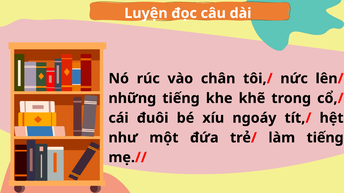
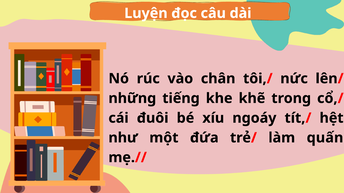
làm tiếng: tiếng -> quấn
